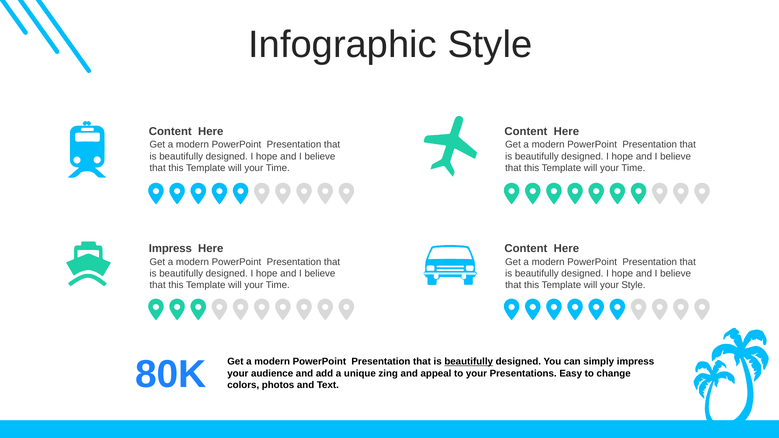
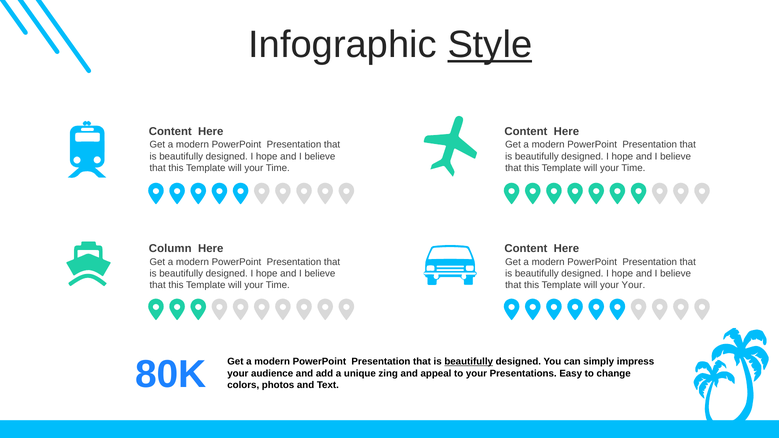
Style at (490, 45) underline: none -> present
Impress at (170, 249): Impress -> Column
your Style: Style -> Your
